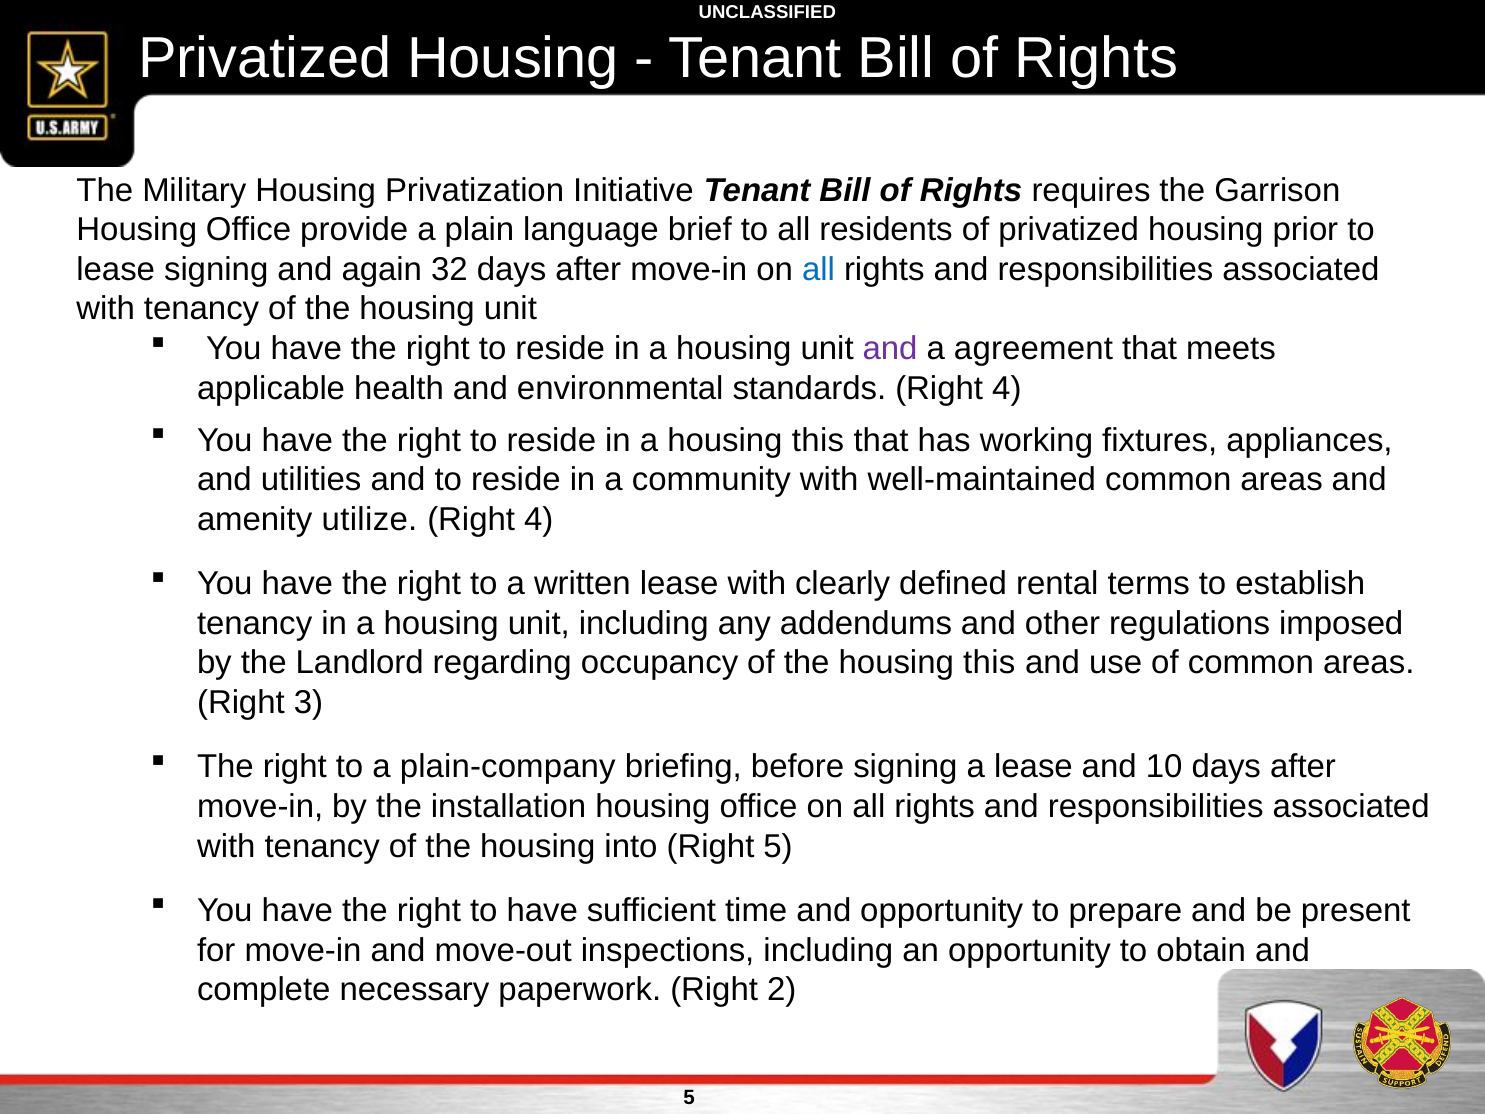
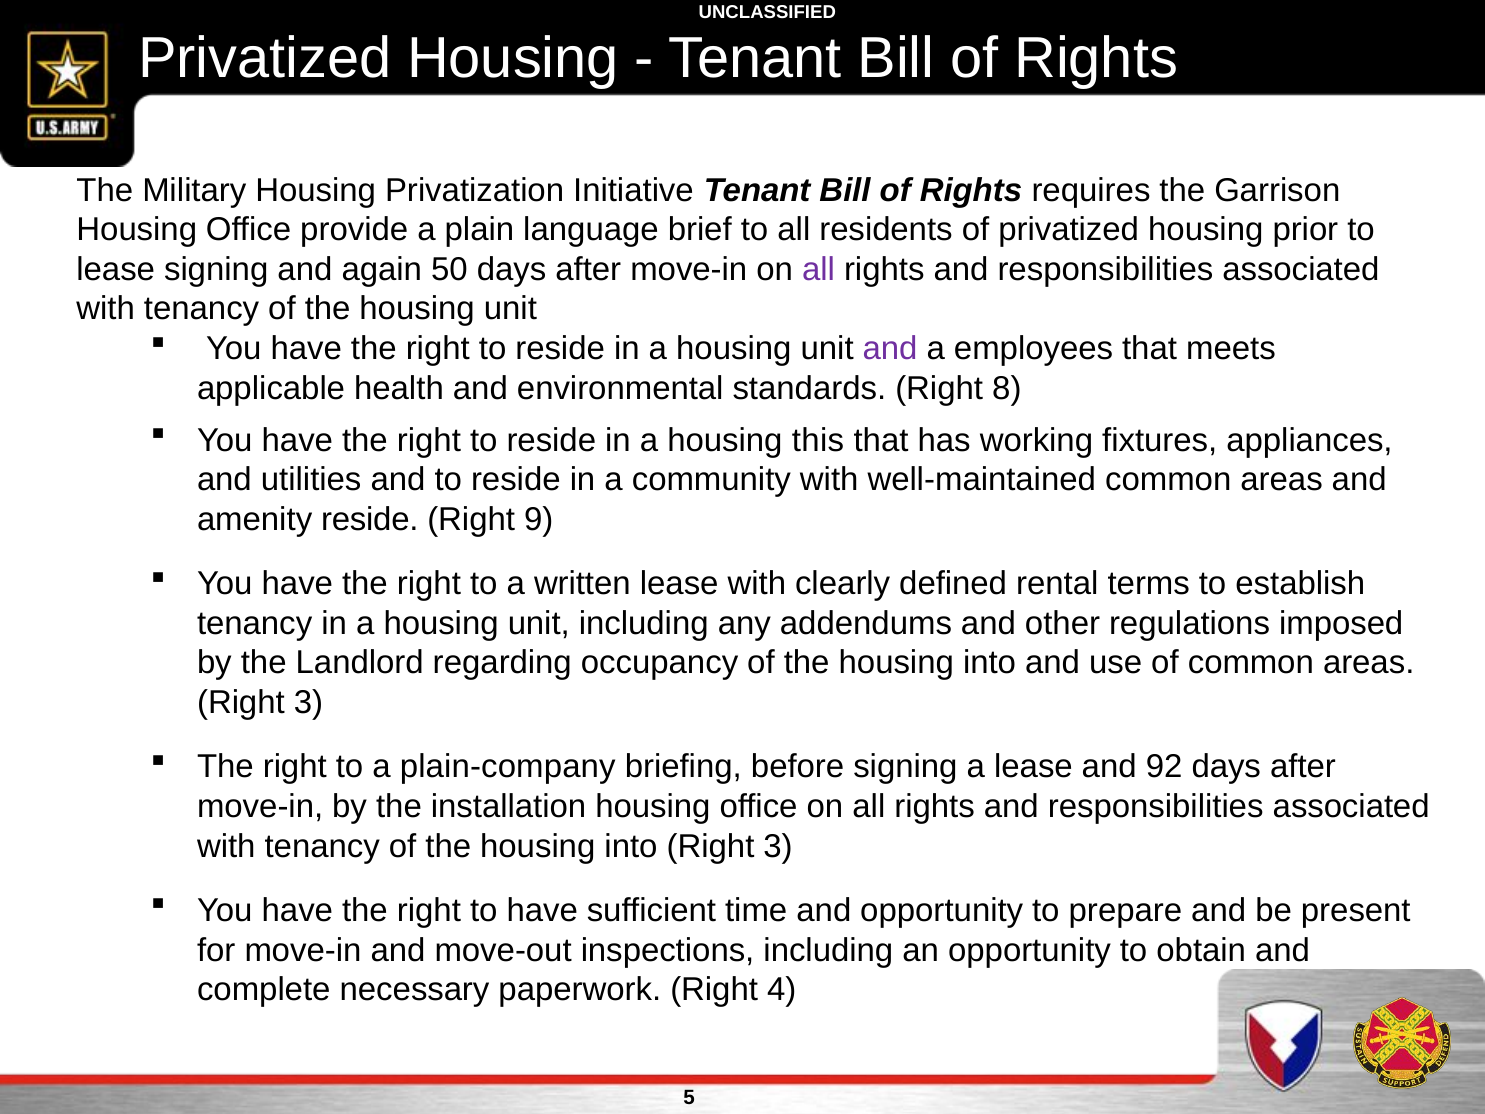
32: 32 -> 50
all at (819, 269) colour: blue -> purple
agreement: agreement -> employees
standards Right 4: 4 -> 8
amenity utilize: utilize -> reside
4 at (539, 519): 4 -> 9
this at (989, 663): this -> into
10: 10 -> 92
5 at (778, 846): 5 -> 3
2: 2 -> 4
